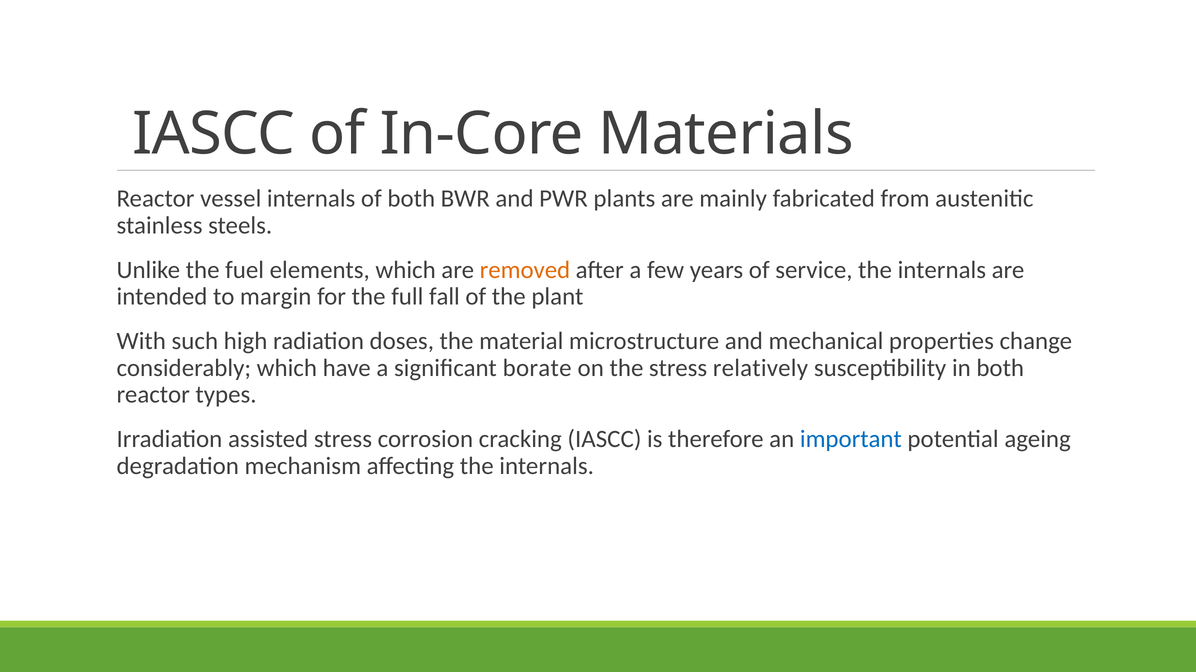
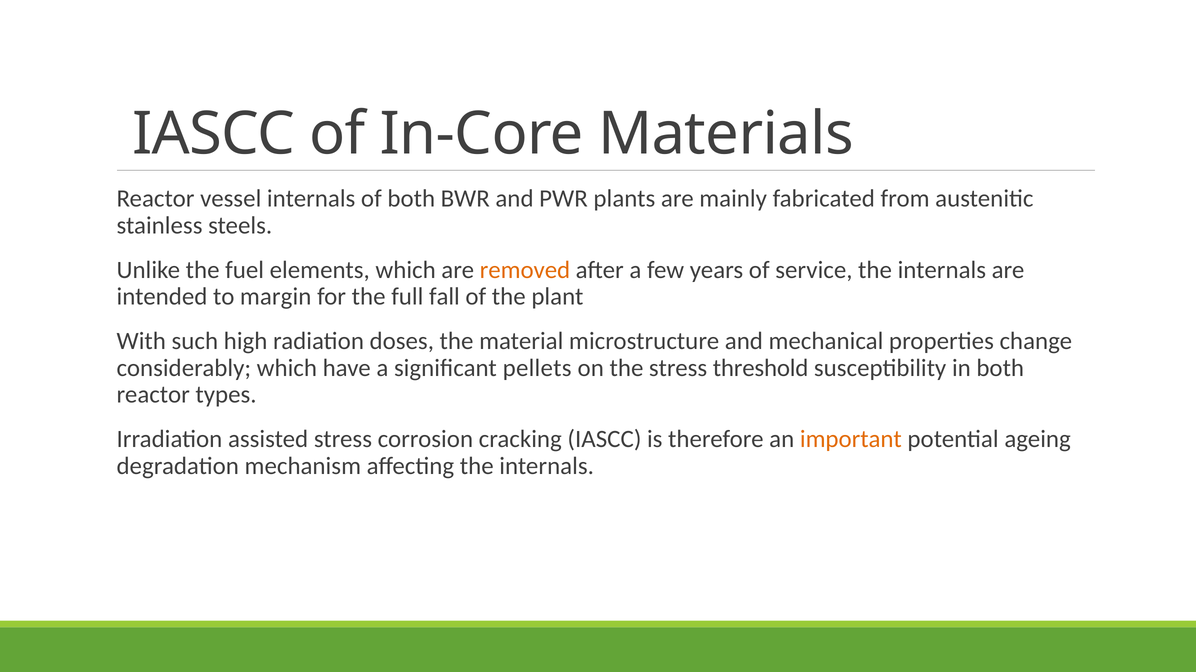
borate: borate -> pellets
relatively: relatively -> threshold
important colour: blue -> orange
